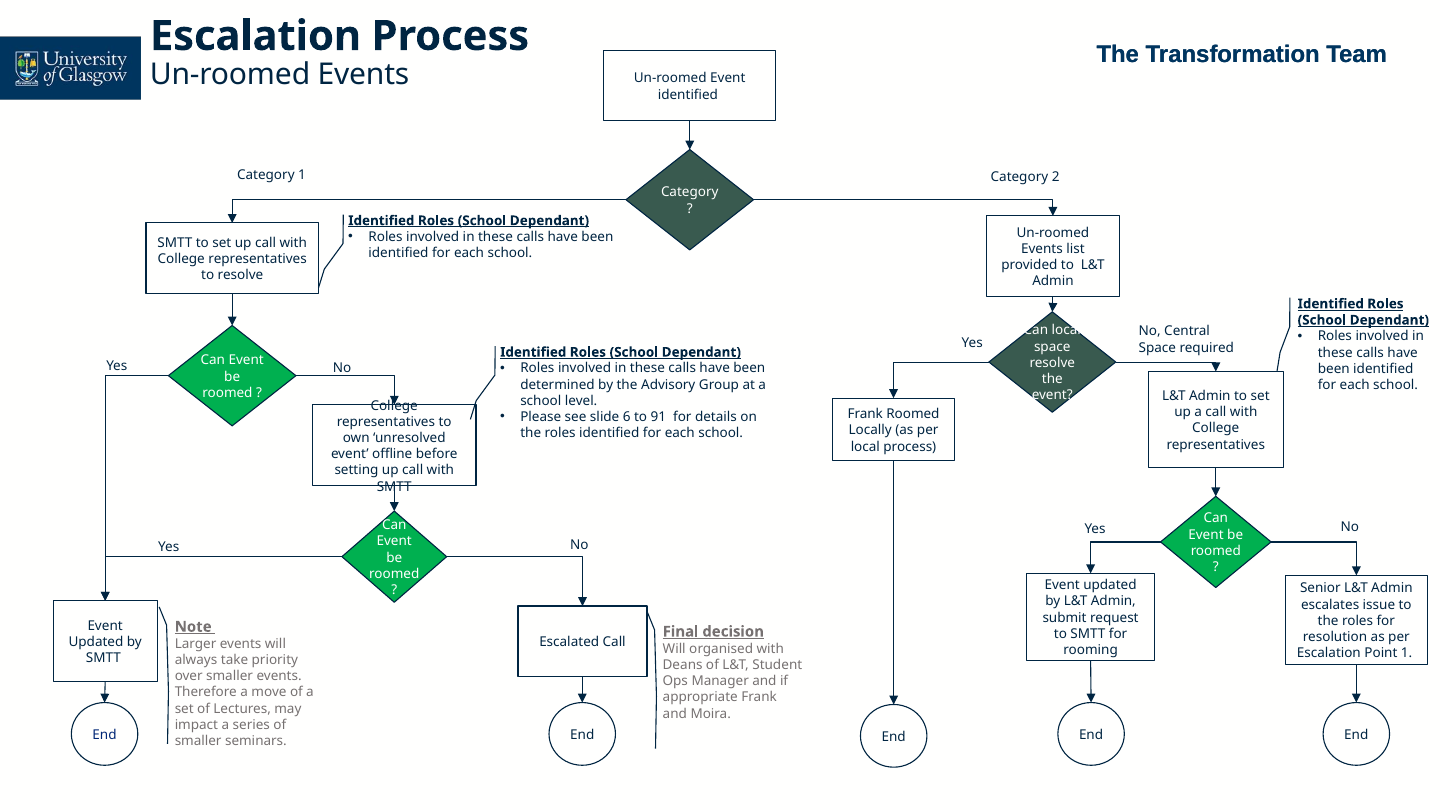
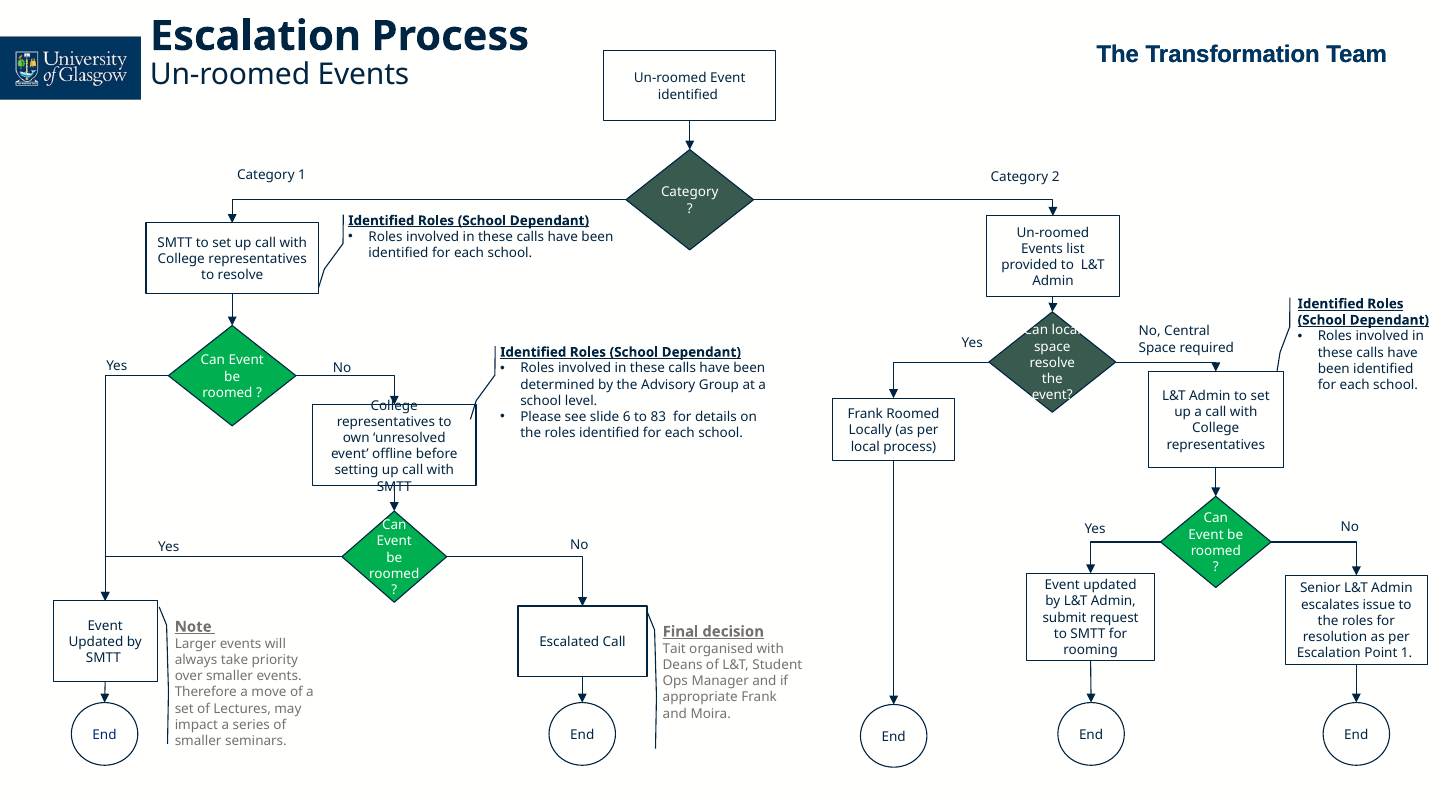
91: 91 -> 83
Will at (674, 649): Will -> Tait
